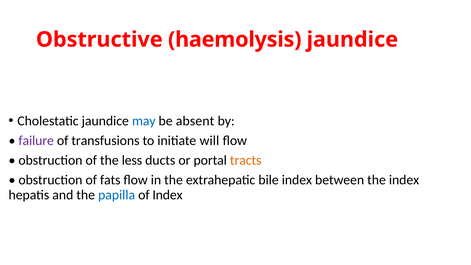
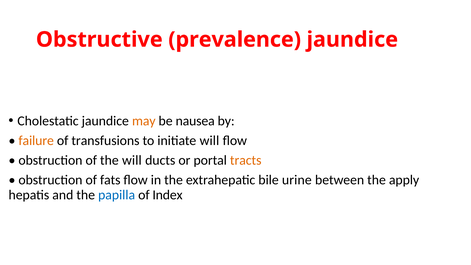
haemolysis: haemolysis -> prevalence
may colour: blue -> orange
absent: absent -> nausea
failure colour: purple -> orange
the less: less -> will
bile index: index -> urine
the index: index -> apply
